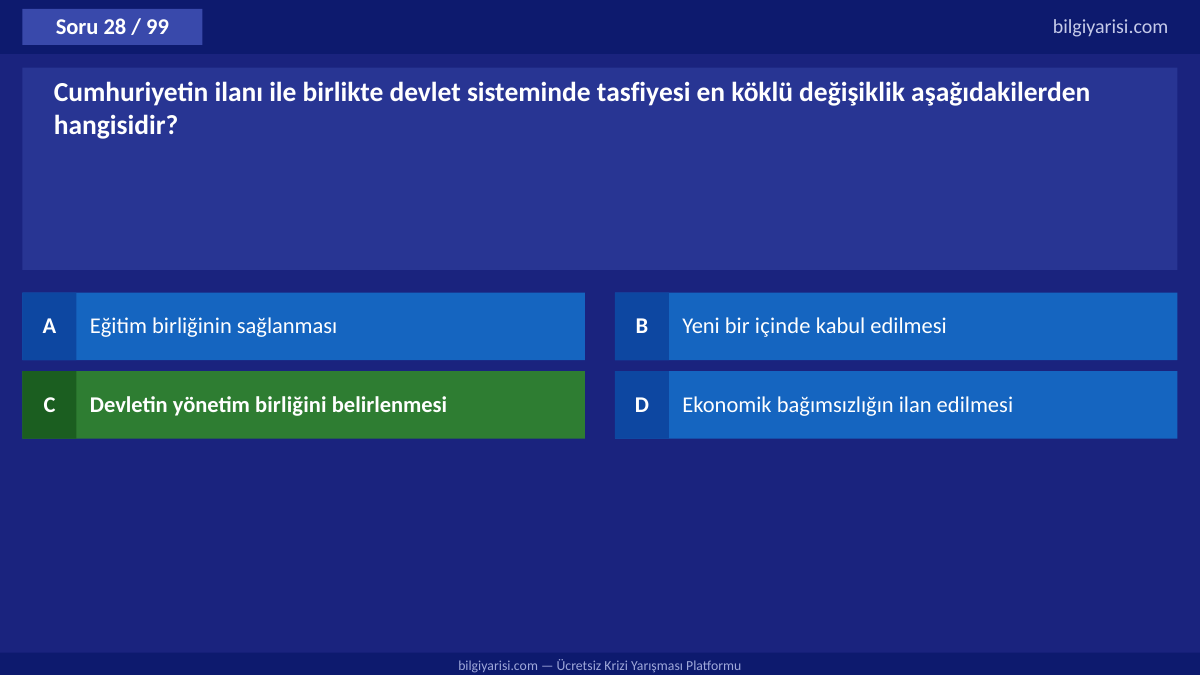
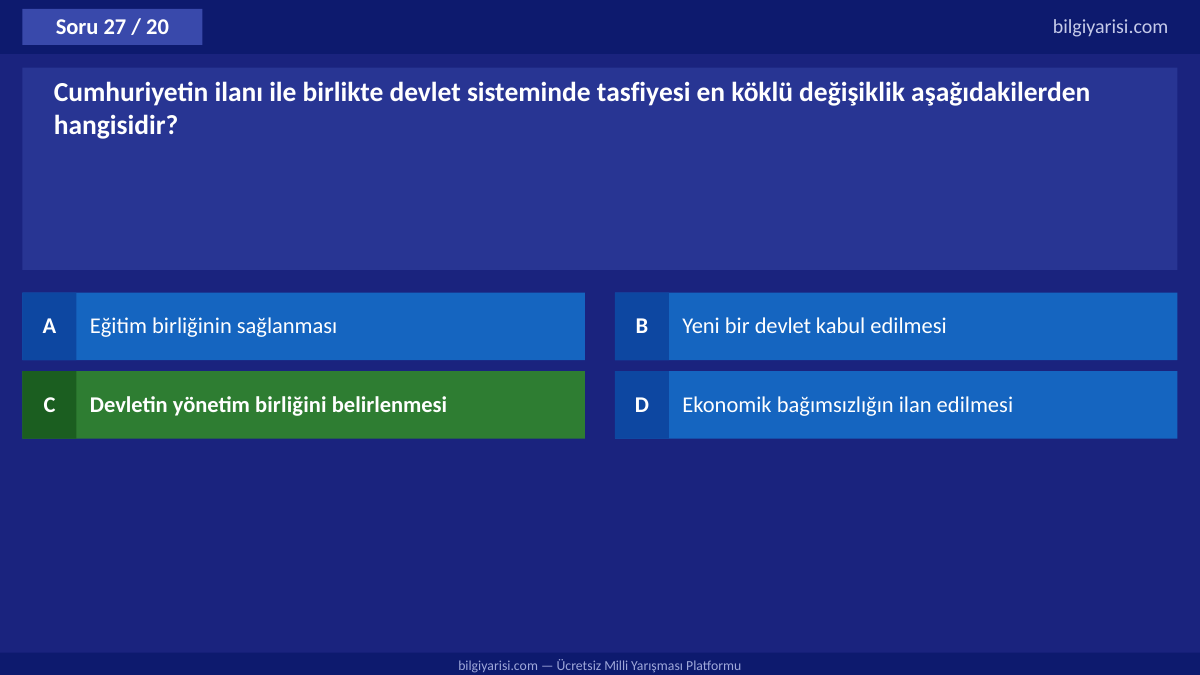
28: 28 -> 27
99: 99 -> 20
bir içinde: içinde -> devlet
Krizi: Krizi -> Milli
